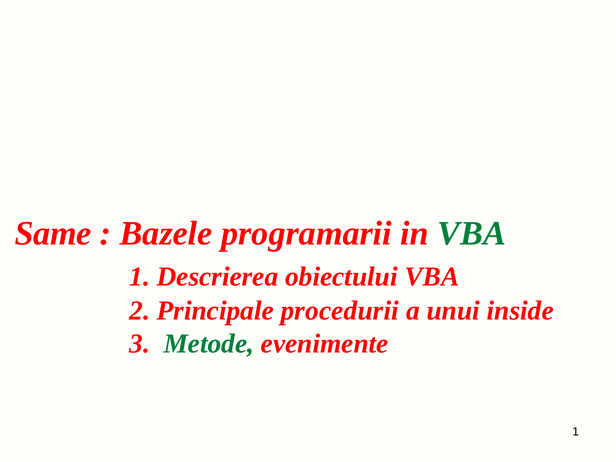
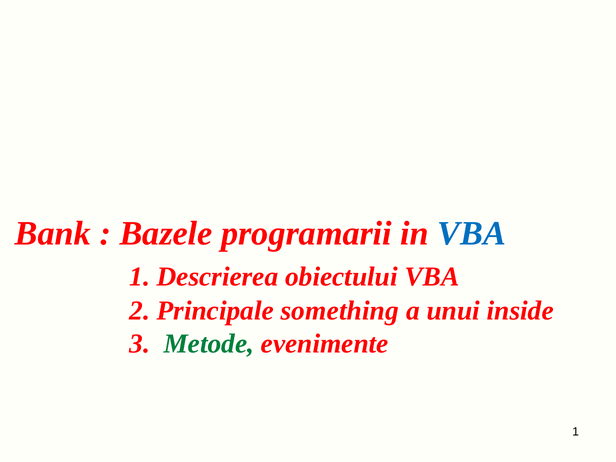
Same: Same -> Bank
VBA at (472, 233) colour: green -> blue
procedurii: procedurii -> something
